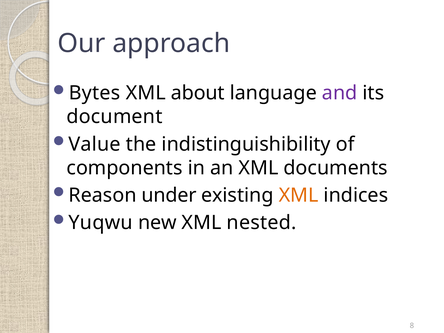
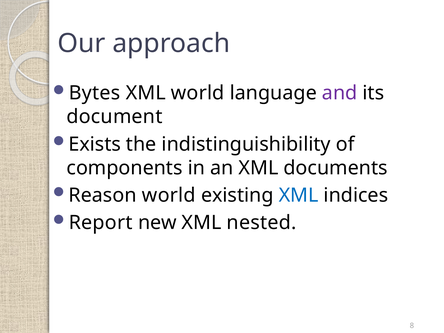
XML about: about -> world
Value: Value -> Exists
Reason under: under -> world
XML at (299, 195) colour: orange -> blue
Yuqwu: Yuqwu -> Report
